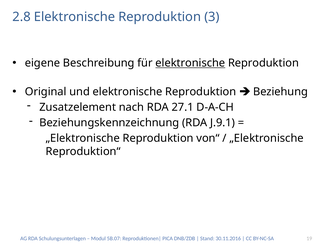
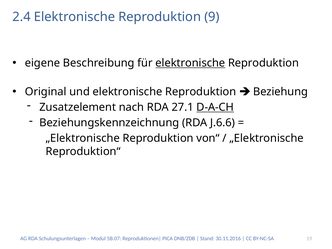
2.8: 2.8 -> 2.4
3: 3 -> 9
D-A-CH underline: none -> present
J.9.1: J.9.1 -> J.6.6
